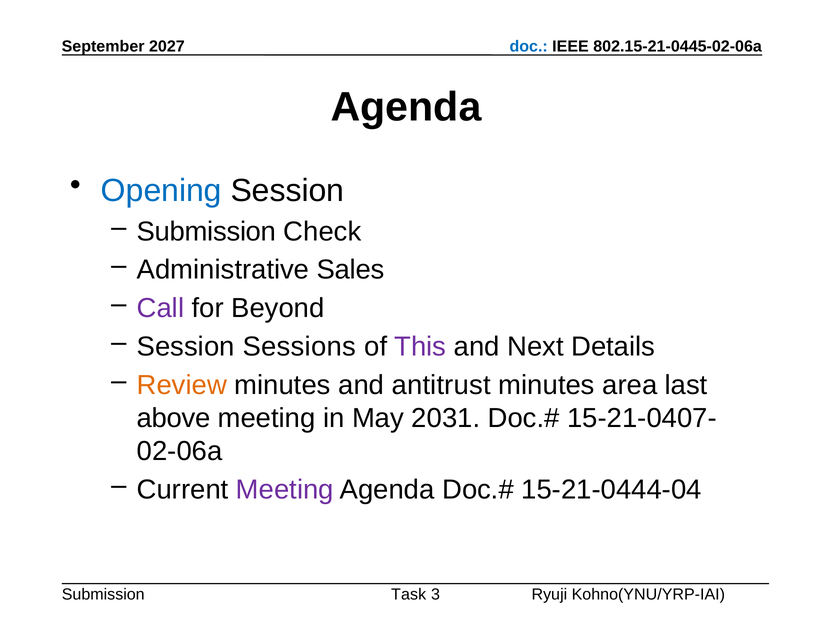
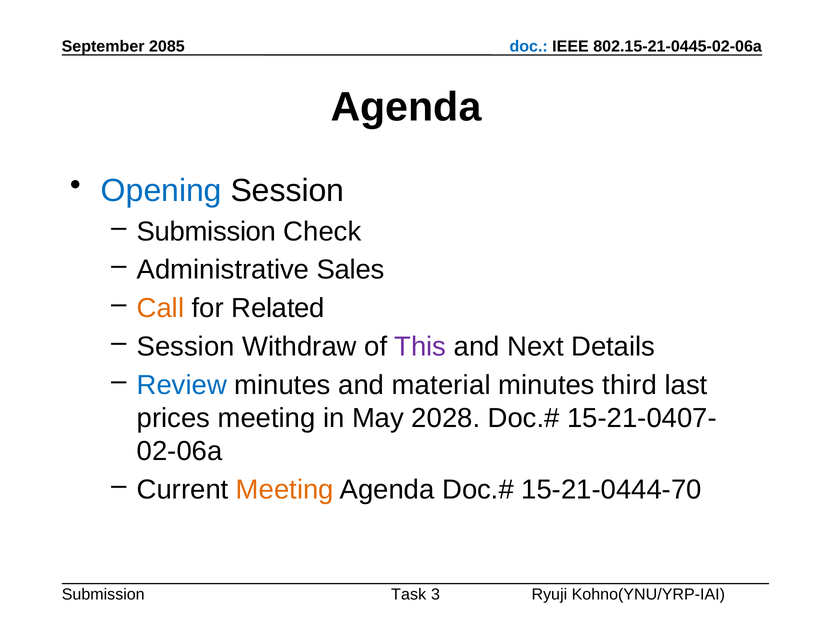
2027: 2027 -> 2085
Call colour: purple -> orange
Beyond: Beyond -> Related
Sessions: Sessions -> Withdraw
Review colour: orange -> blue
antitrust: antitrust -> material
area: area -> third
above: above -> prices
2031: 2031 -> 2028
Meeting at (285, 490) colour: purple -> orange
15-21-0444-04: 15-21-0444-04 -> 15-21-0444-70
